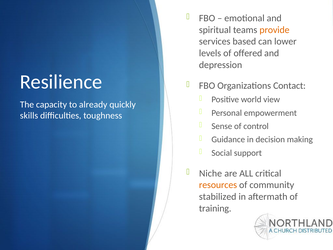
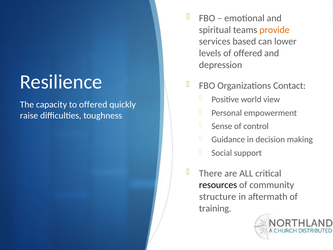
to already: already -> offered
skills: skills -> raise
Niche: Niche -> There
resources colour: orange -> black
stabilized: stabilized -> structure
